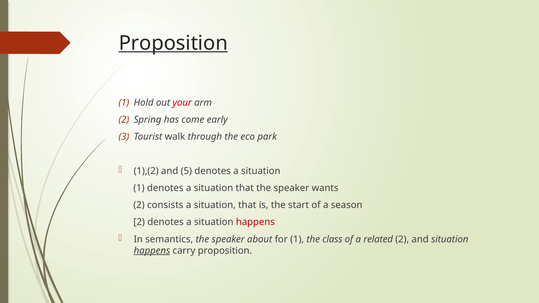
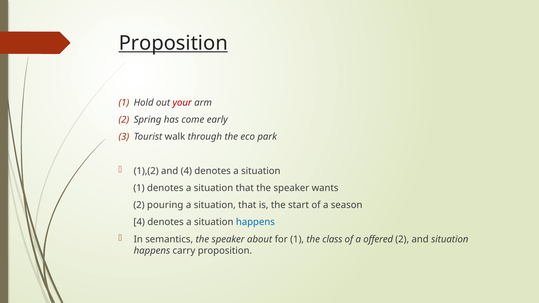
and 5: 5 -> 4
consists: consists -> pouring
2 at (139, 222): 2 -> 4
happens at (255, 222) colour: red -> blue
related: related -> offered
happens at (152, 251) underline: present -> none
